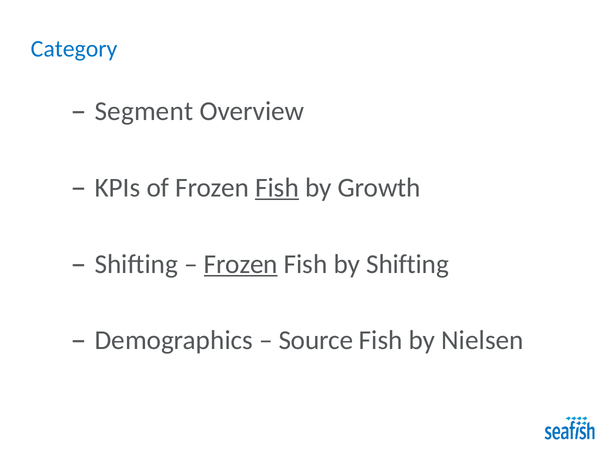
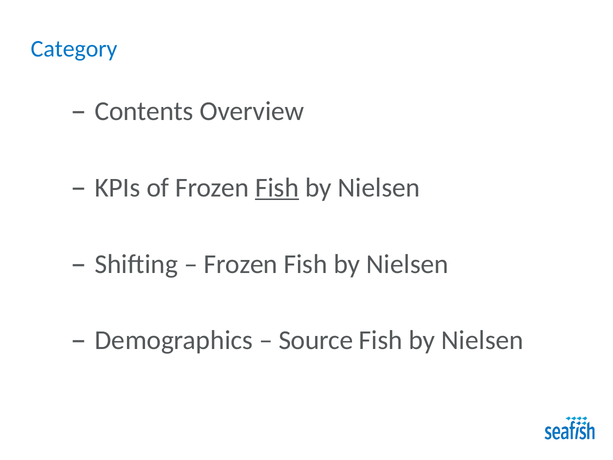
Segment: Segment -> Contents
Growth at (379, 188): Growth -> Nielsen
Frozen at (241, 264) underline: present -> none
Shifting at (408, 264): Shifting -> Nielsen
